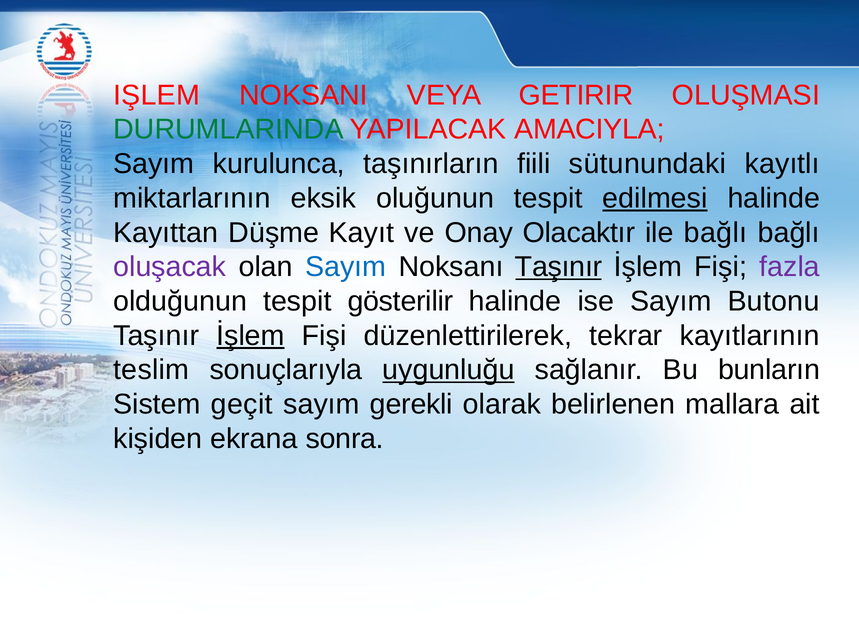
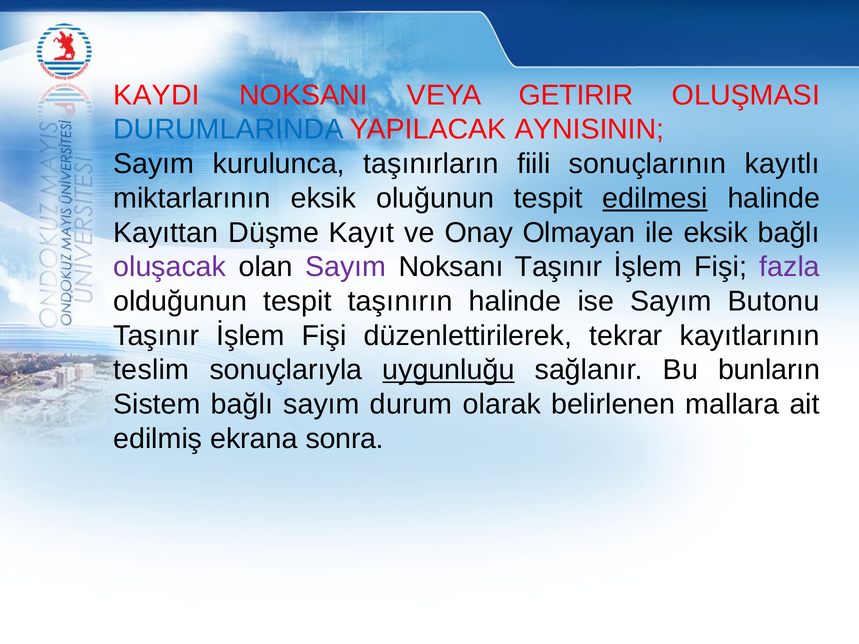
IŞLEM: IŞLEM -> KAYDI
DURUMLARINDA colour: green -> blue
AMACIYLA: AMACIYLA -> AYNISININ
sütunundaki: sütunundaki -> sonuçlarının
Olacaktır: Olacaktır -> Olmayan
ile bağlı: bağlı -> eksik
Sayım at (346, 267) colour: blue -> purple
Taşınır at (559, 267) underline: present -> none
gösterilir: gösterilir -> taşınırın
İşlem at (250, 336) underline: present -> none
Sistem geçit: geçit -> bağlı
gerekli: gerekli -> durum
kişiden: kişiden -> edilmiş
